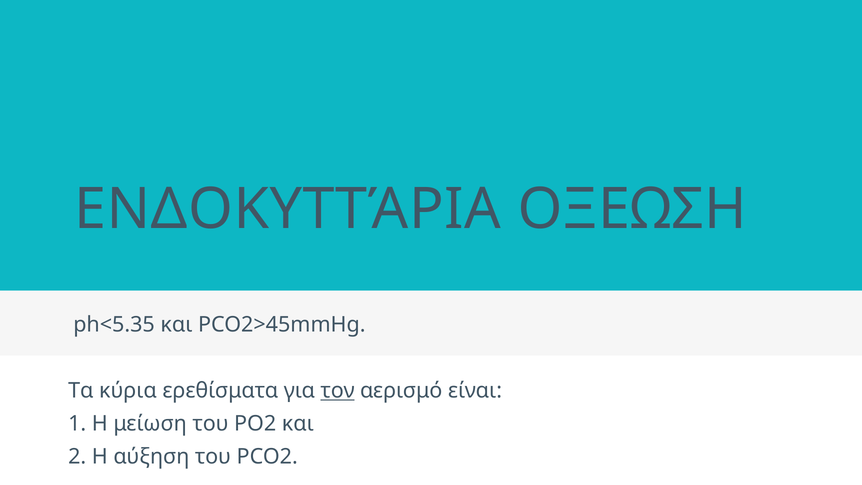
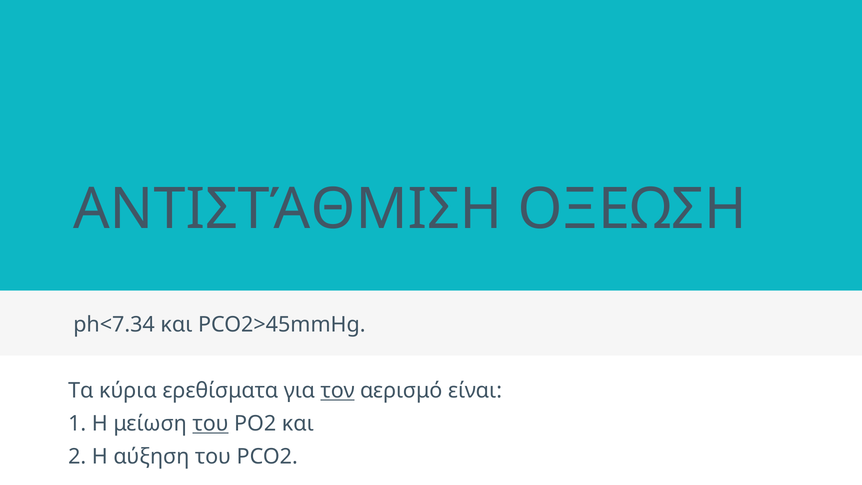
ΕΝΔΟΚΥΤΤΆΡΙΑ: ΕΝΔΟΚΥΤΤΆΡΙΑ -> ΑΝΤΙΣΤΆΘΜΙΣΗ
ph<5.35: ph<5.35 -> ph<7.34
του at (210, 424) underline: none -> present
